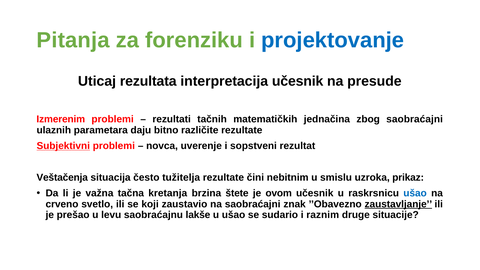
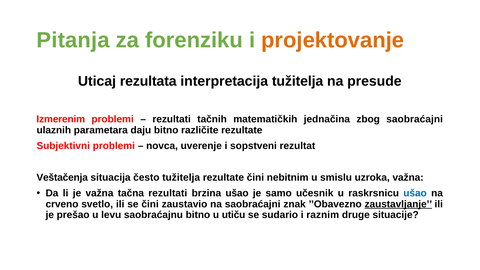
projektovanje colour: blue -> orange
interpretacija učesnik: učesnik -> tužitelja
Subjektivni underline: present -> none
uzroka prikaz: prikaz -> važna
tačna kretanja: kretanja -> rezultati
brzina štete: štete -> ušao
ovom: ovom -> samo
se koji: koji -> čini
saobraćajnu lakše: lakše -> bitno
u ušao: ušao -> utiču
